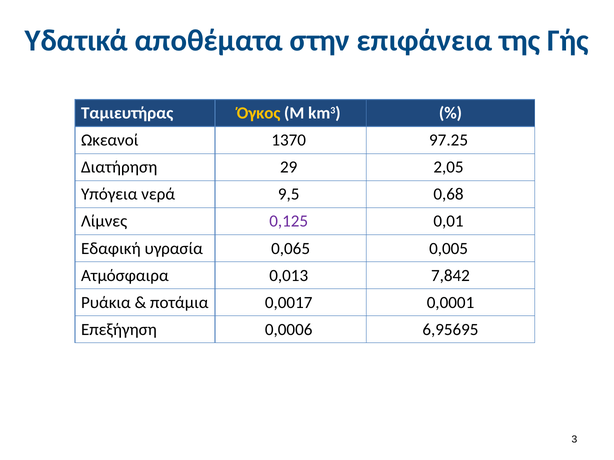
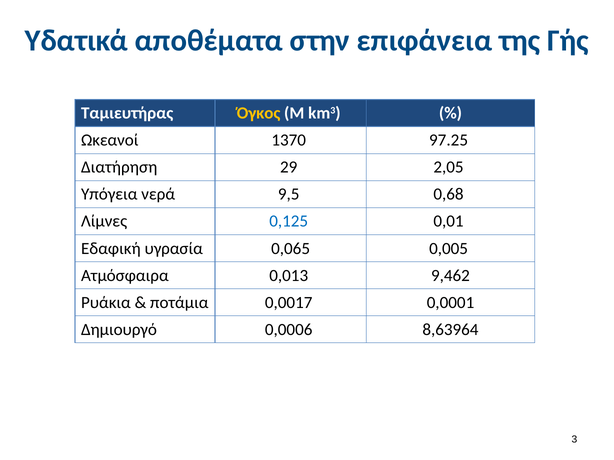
0,125 colour: purple -> blue
7,842: 7,842 -> 9,462
Επεξήγηση: Επεξήγηση -> Δημιουργό
6,95695: 6,95695 -> 8,63964
